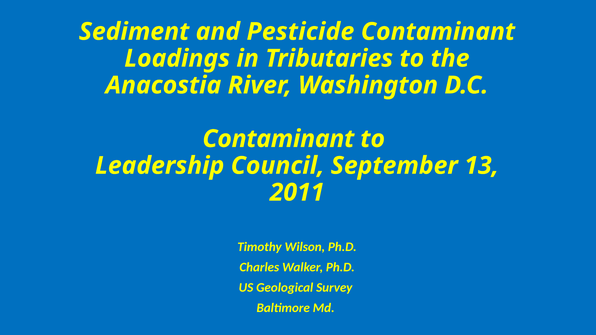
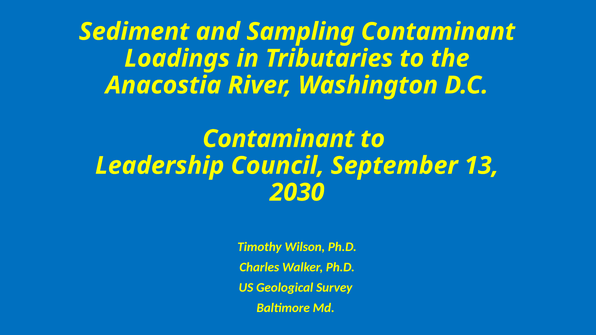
Pesticide: Pesticide -> Sampling
2011: 2011 -> 2030
